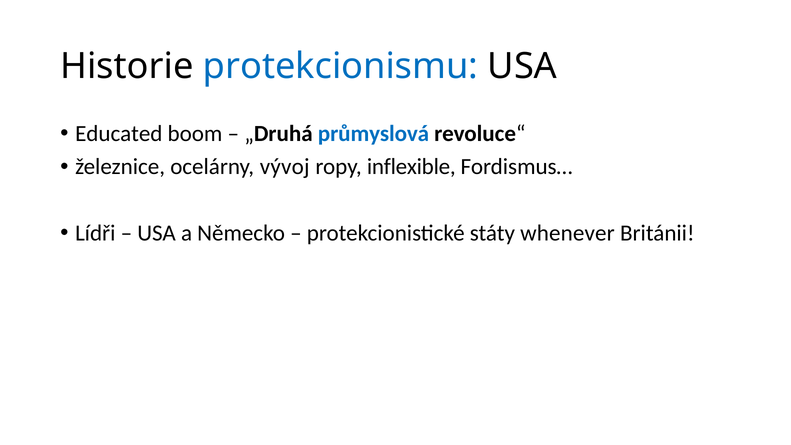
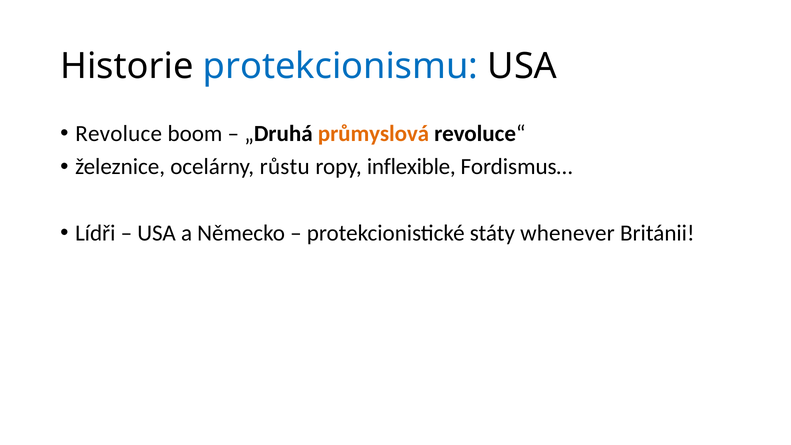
Educated: Educated -> Revoluce
průmyslová colour: blue -> orange
vývoj: vývoj -> růstu
